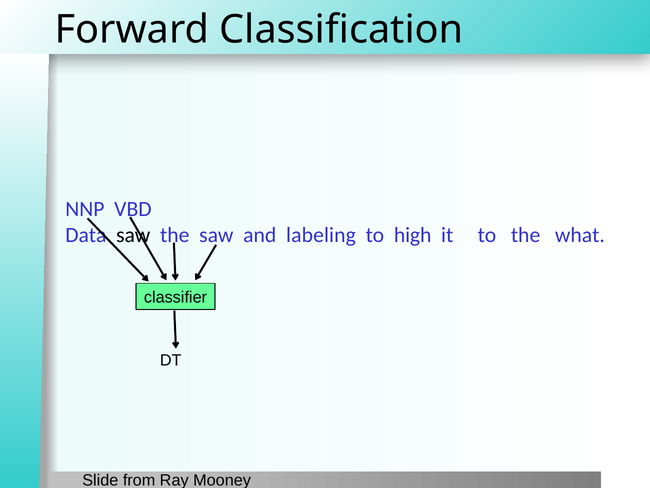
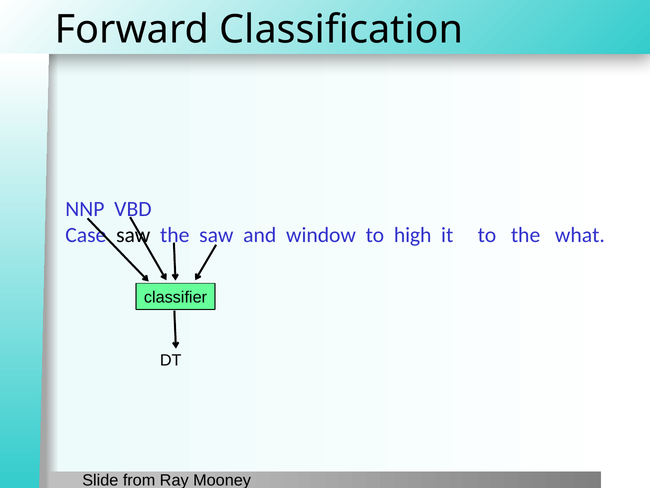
Data: Data -> Case
labeling: labeling -> window
